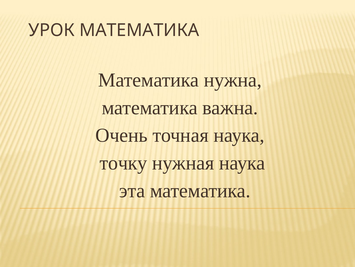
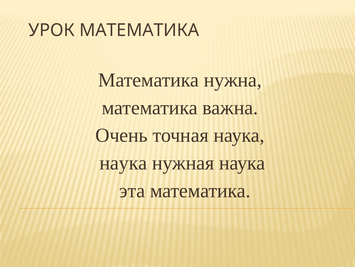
точку at (123, 163): точку -> наука
